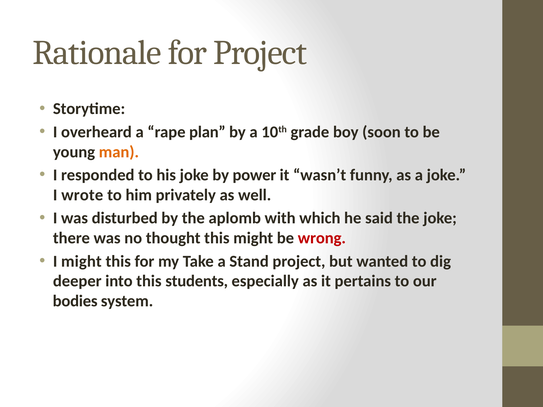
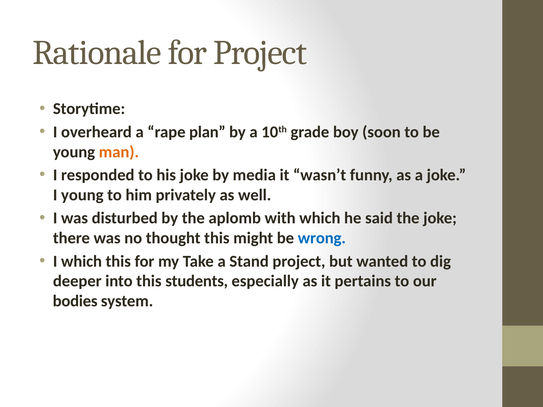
power: power -> media
I wrote: wrote -> young
wrong colour: red -> blue
I might: might -> which
